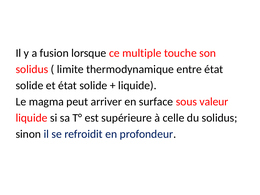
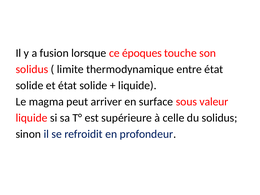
multiple: multiple -> époques
